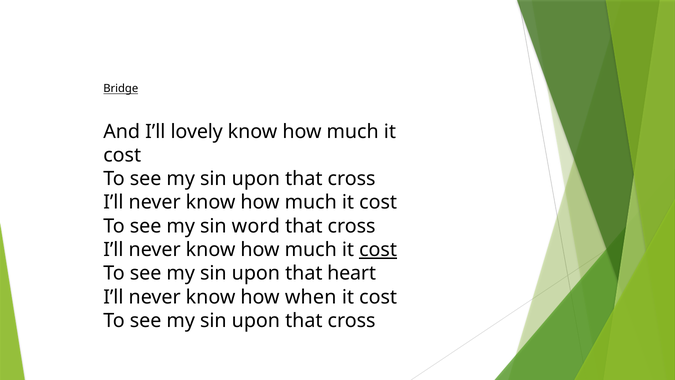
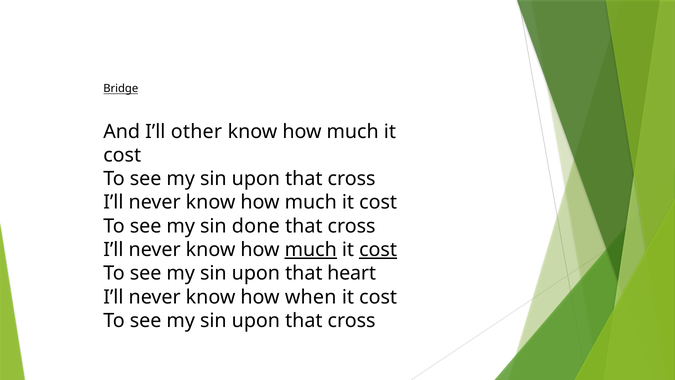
lovely: lovely -> other
word: word -> done
much at (311, 250) underline: none -> present
